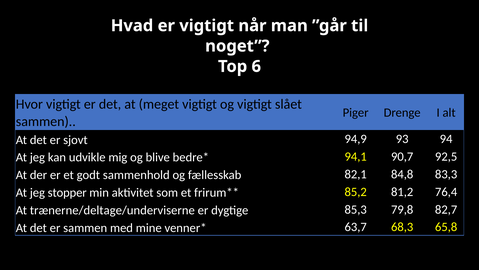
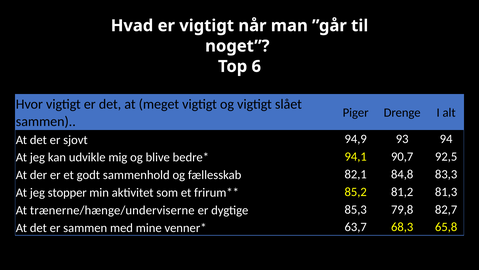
76,4: 76,4 -> 81,3
trænerne/deltage/underviserne: trænerne/deltage/underviserne -> trænerne/hænge/underviserne
